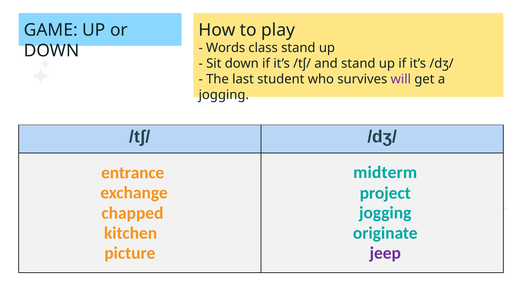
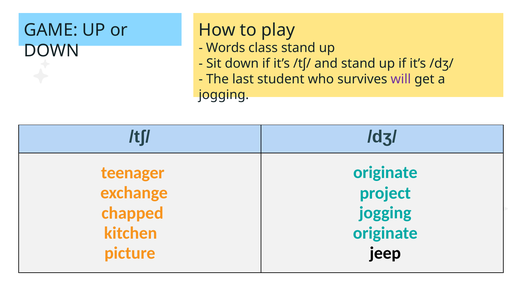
midterm at (385, 172): midterm -> originate
entrance: entrance -> teenager
jeep colour: purple -> black
